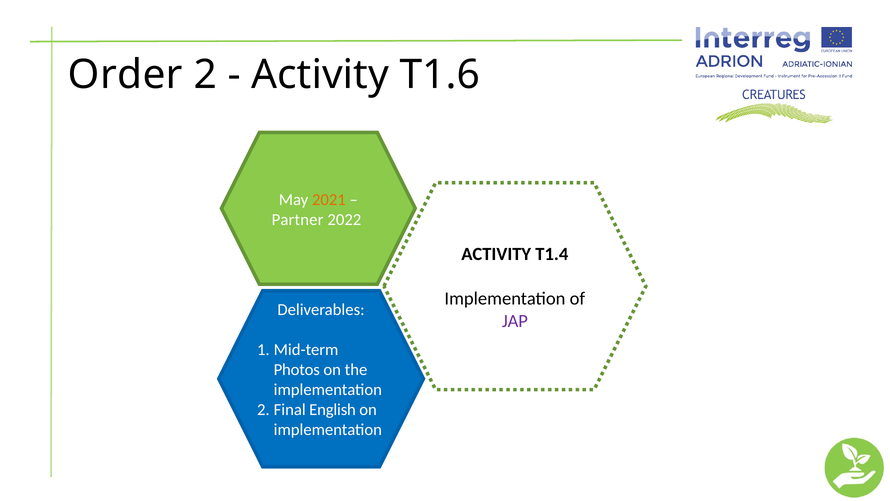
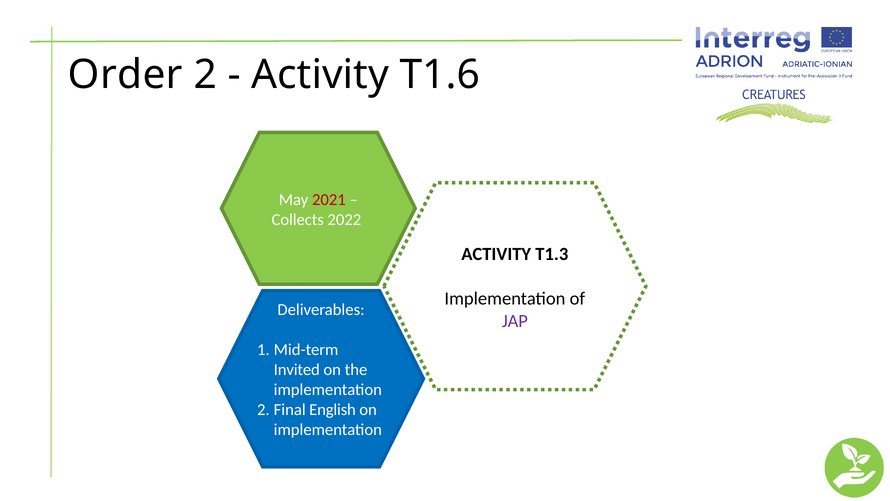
2021 colour: orange -> red
Partner: Partner -> Collects
T1.4: T1.4 -> T1.3
Photos: Photos -> Invited
